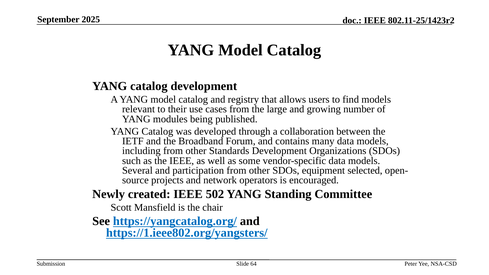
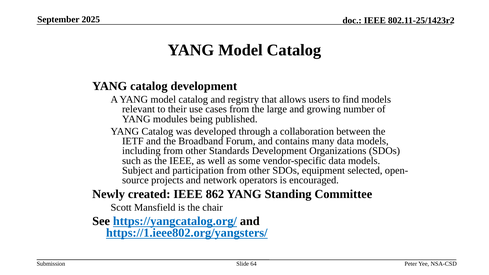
Several: Several -> Subject
502: 502 -> 862
